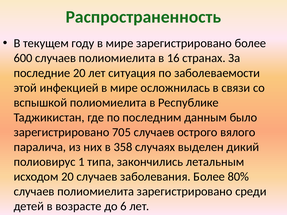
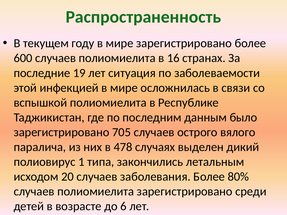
последние 20: 20 -> 19
358: 358 -> 478
